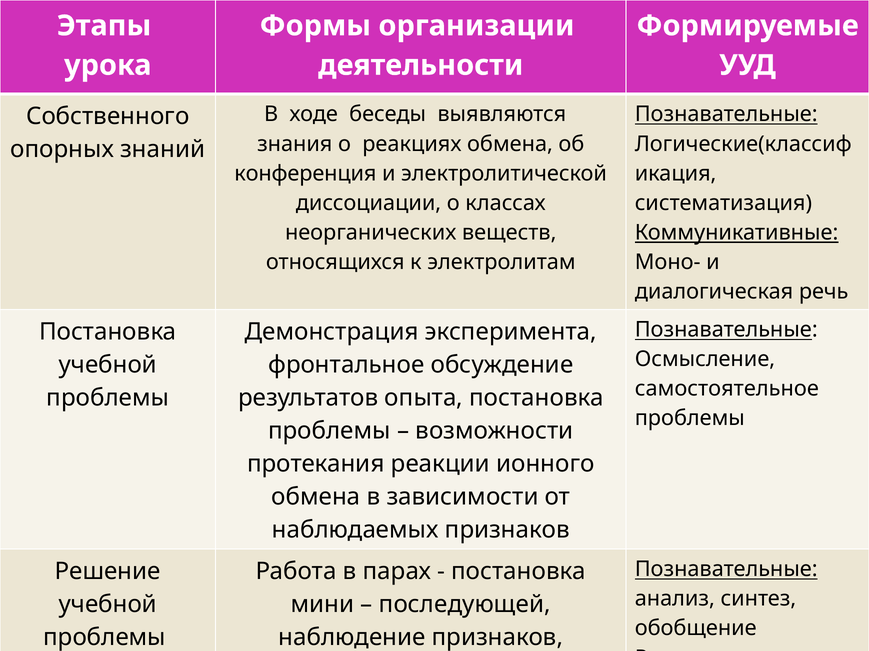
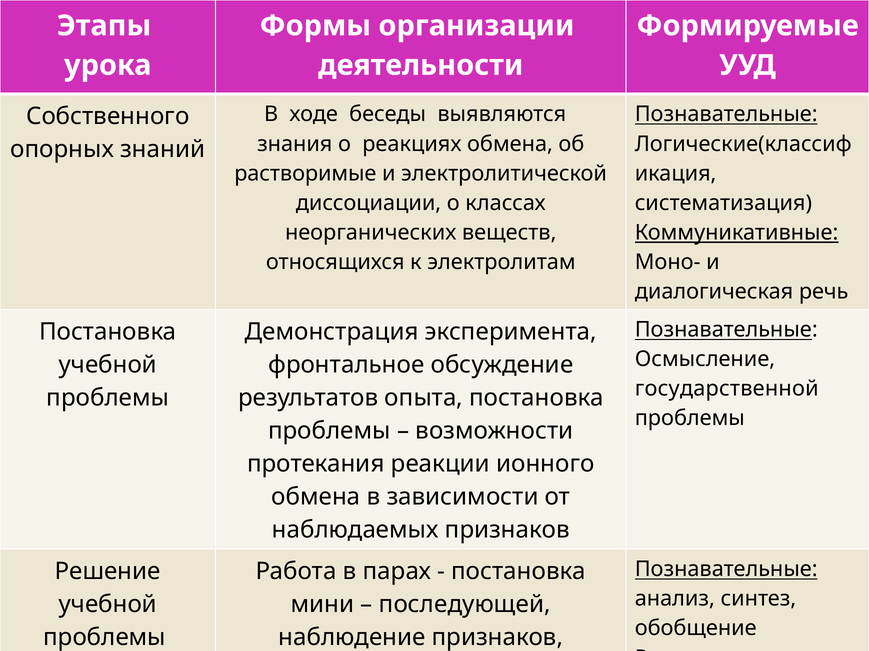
конференция: конференция -> растворимые
самостоятельное: самостоятельное -> государственной
